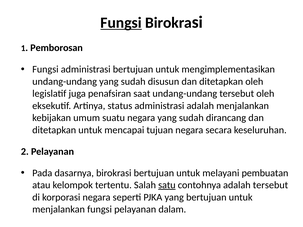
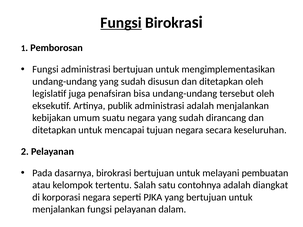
saat: saat -> bisa
status: status -> publik
satu underline: present -> none
adalah tersebut: tersebut -> diangkat
